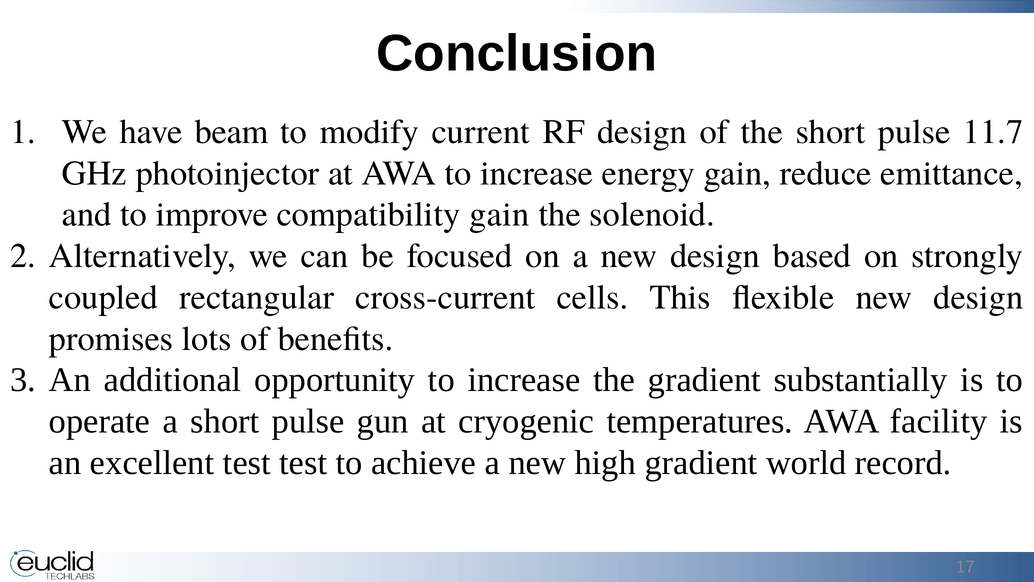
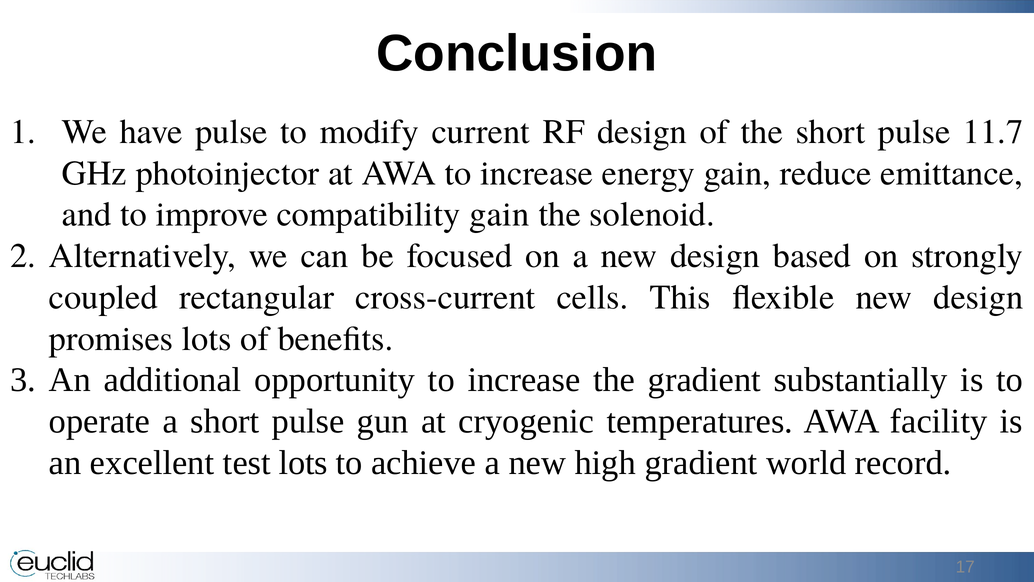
have beam: beam -> pulse
test test: test -> lots
